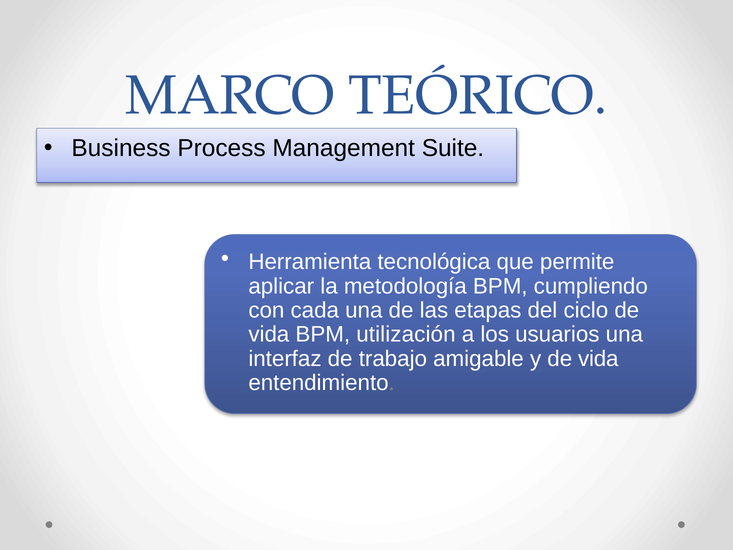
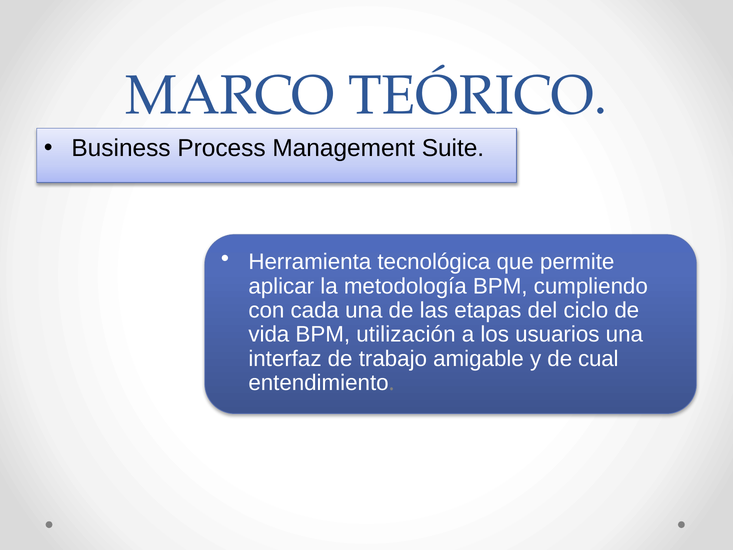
y de vida: vida -> cual
